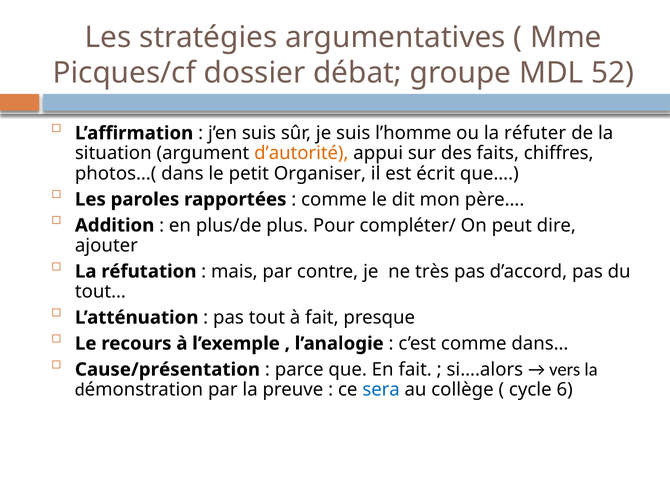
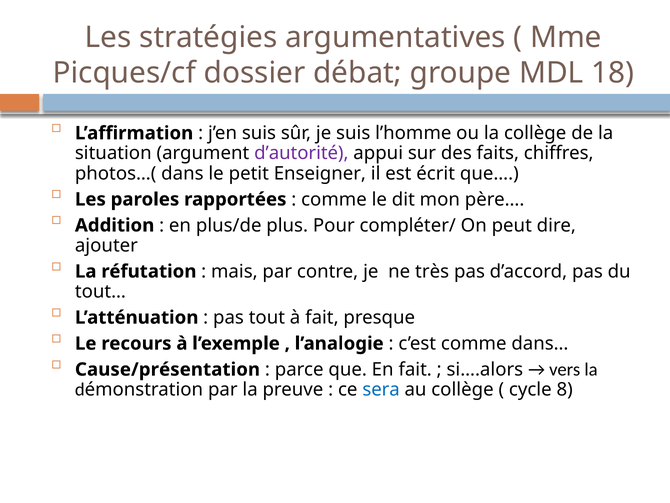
52: 52 -> 18
la réfuter: réfuter -> collège
d’autorité colour: orange -> purple
Organiser: Organiser -> Enseigner
6: 6 -> 8
